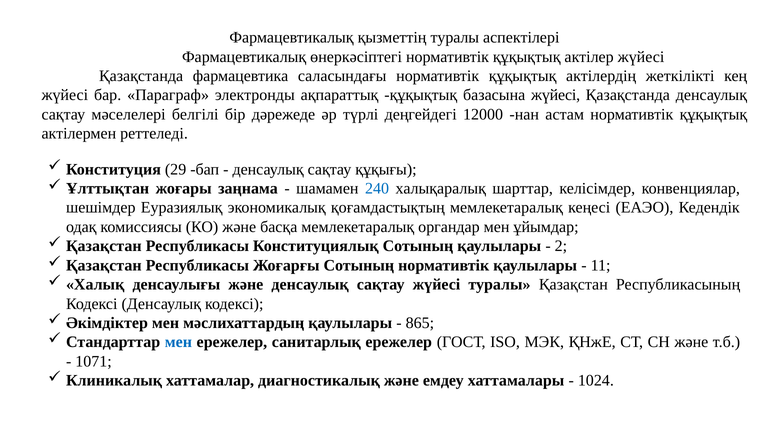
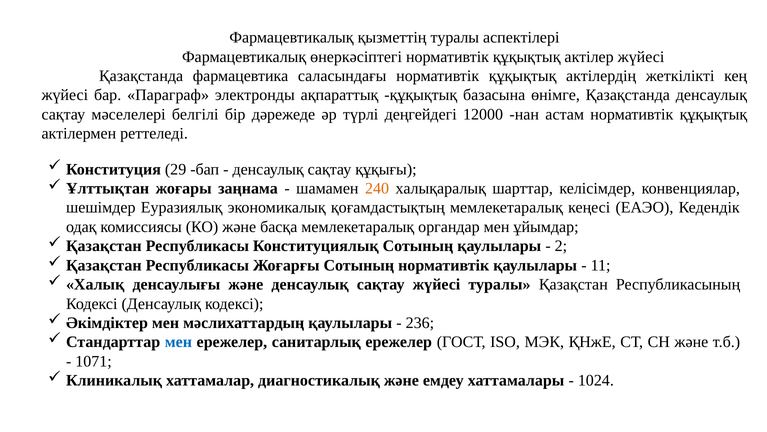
базасына жүйесі: жүйесі -> өнімге
240 colour: blue -> orange
865: 865 -> 236
